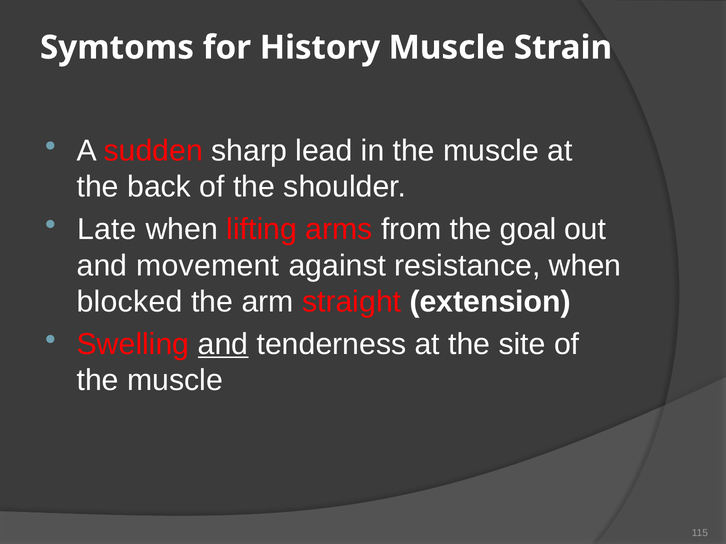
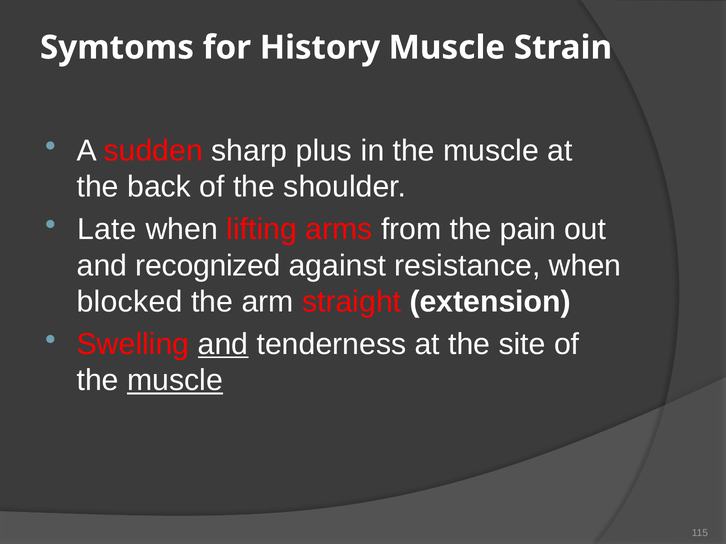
lead: lead -> plus
goal: goal -> pain
movement: movement -> recognized
muscle at (175, 381) underline: none -> present
